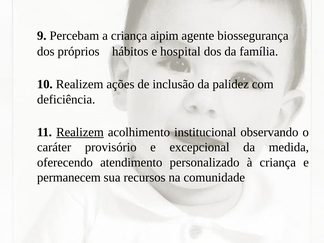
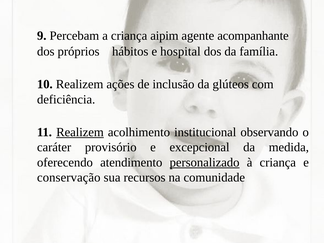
biossegurança: biossegurança -> acompanhante
palidez: palidez -> glúteos
personalizado underline: none -> present
permanecem: permanecem -> conservação
